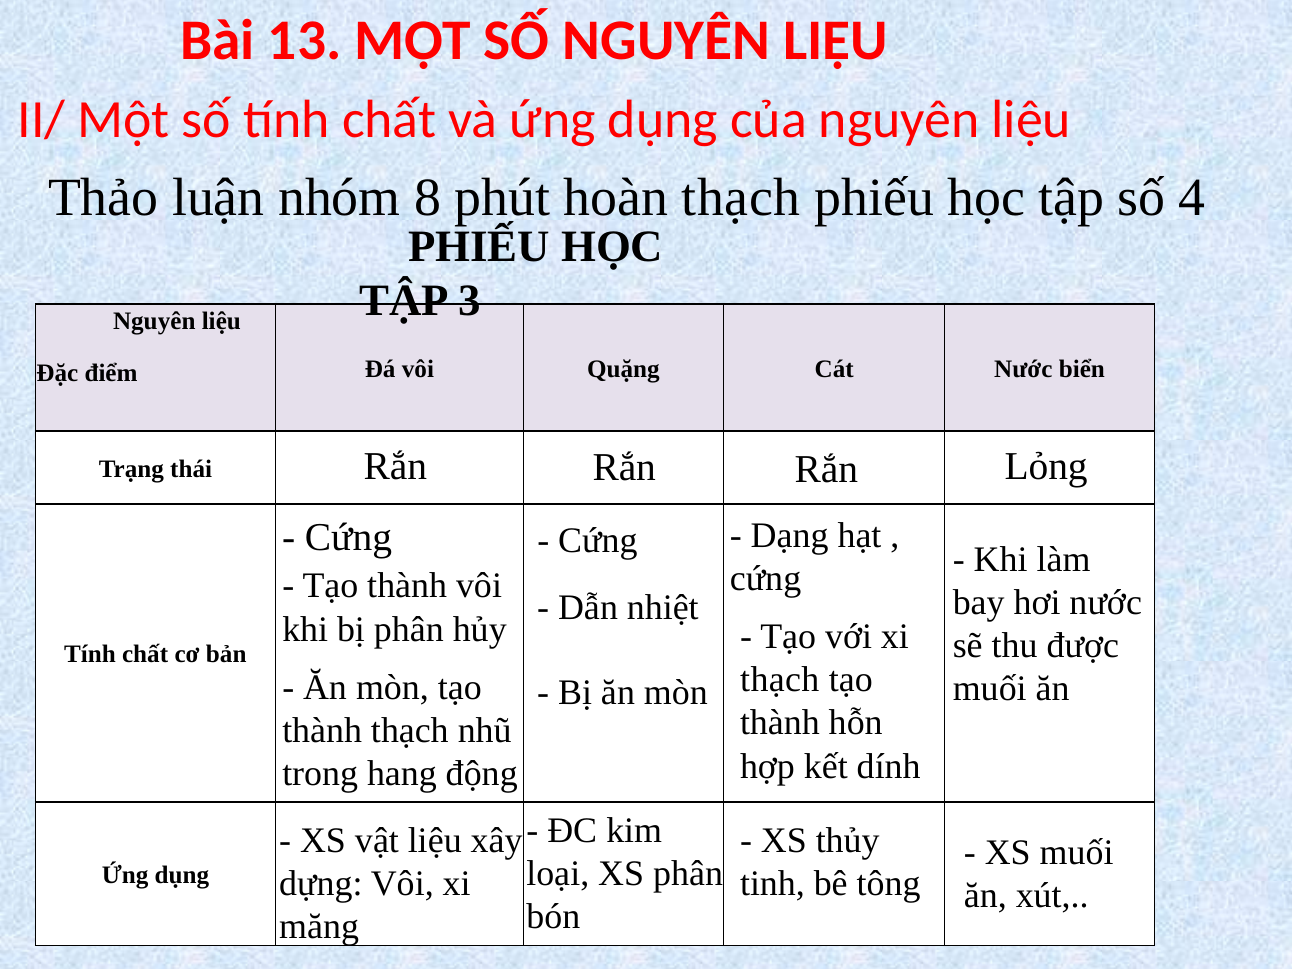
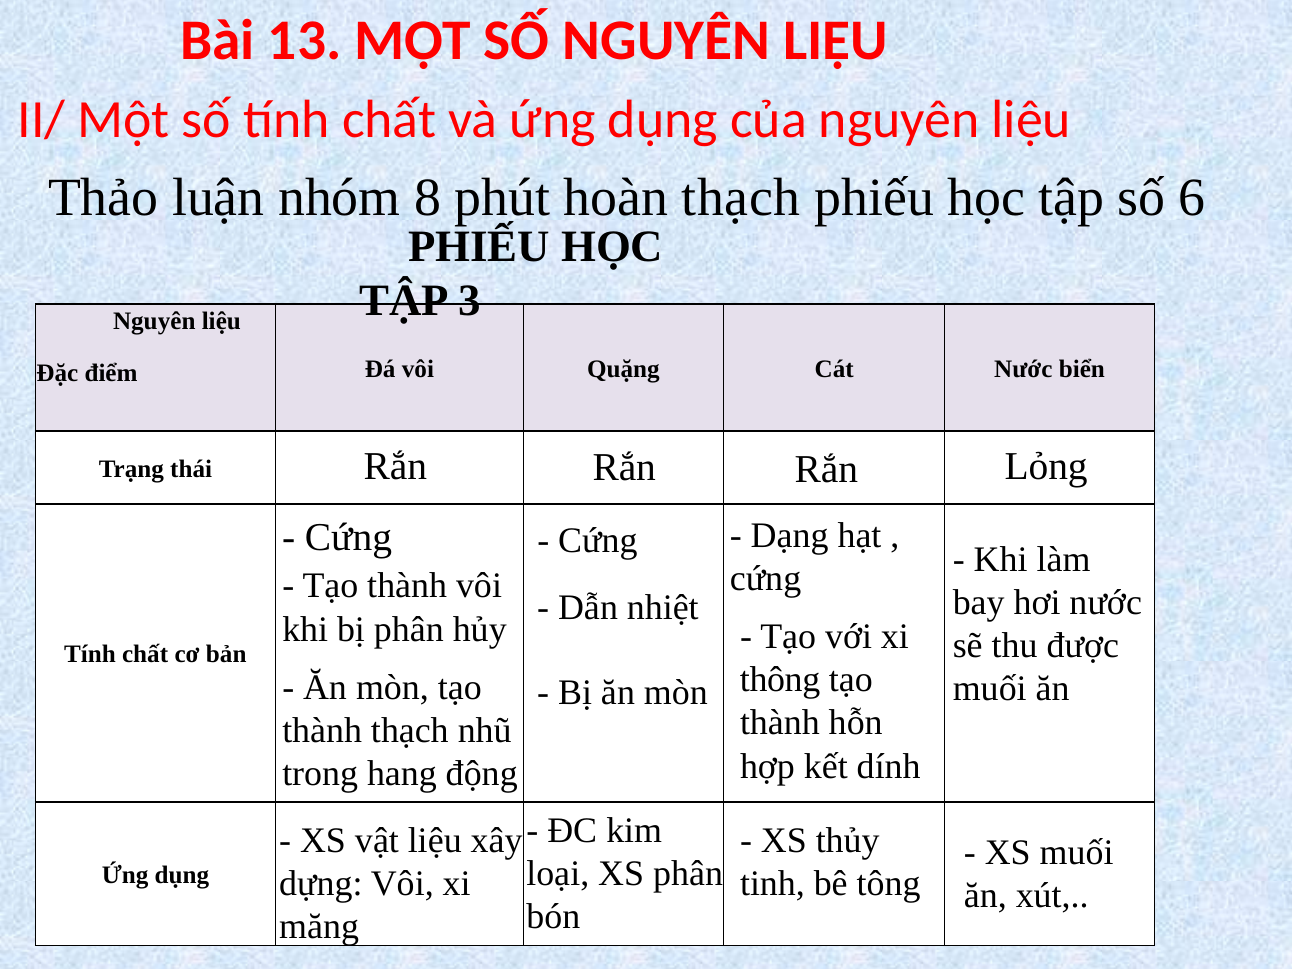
4: 4 -> 6
thạch at (780, 680): thạch -> thông
